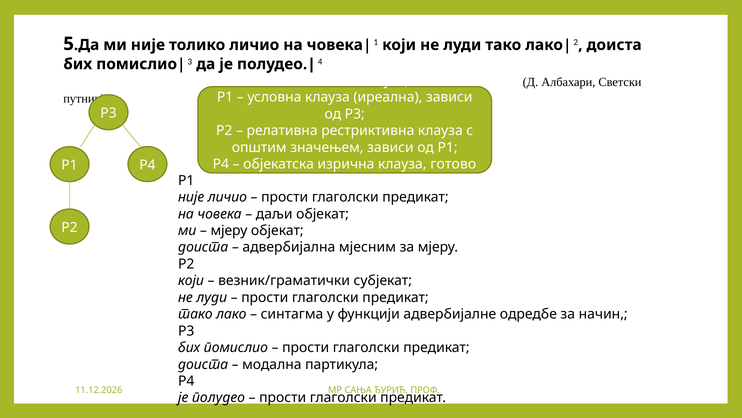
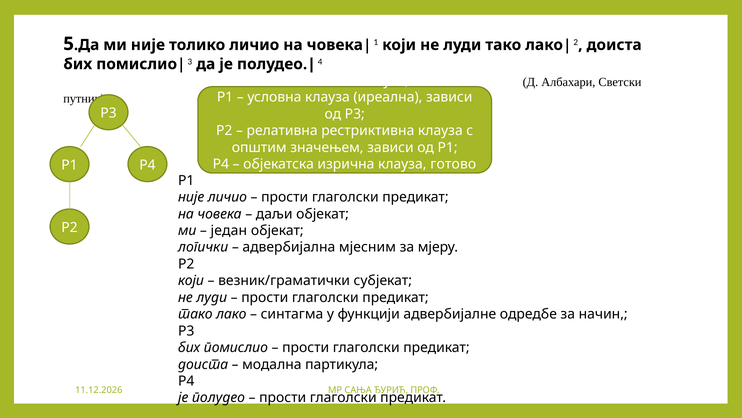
мјеру at (229, 230): мјеру -> један
доиста at (203, 247): доиста -> логички
